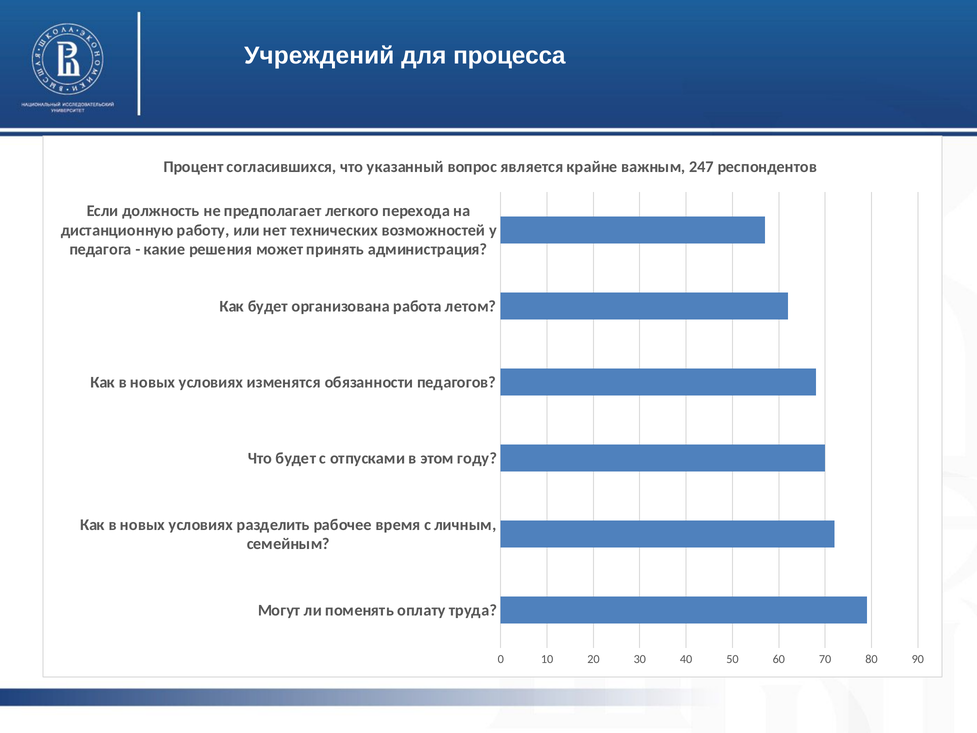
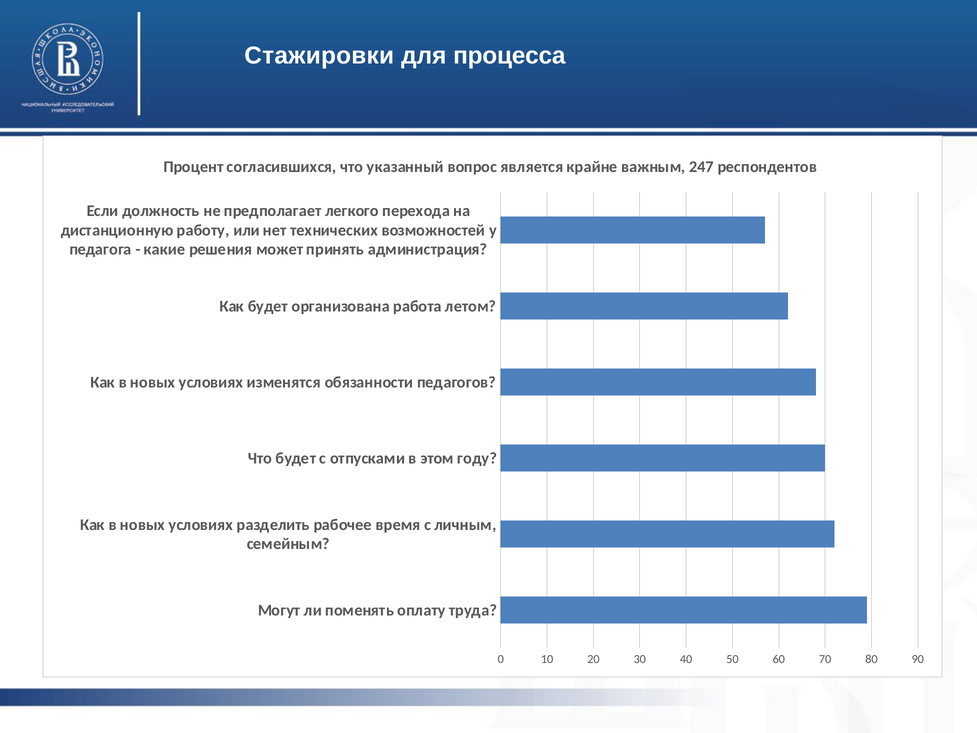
Учреждений: Учреждений -> Стажировки
